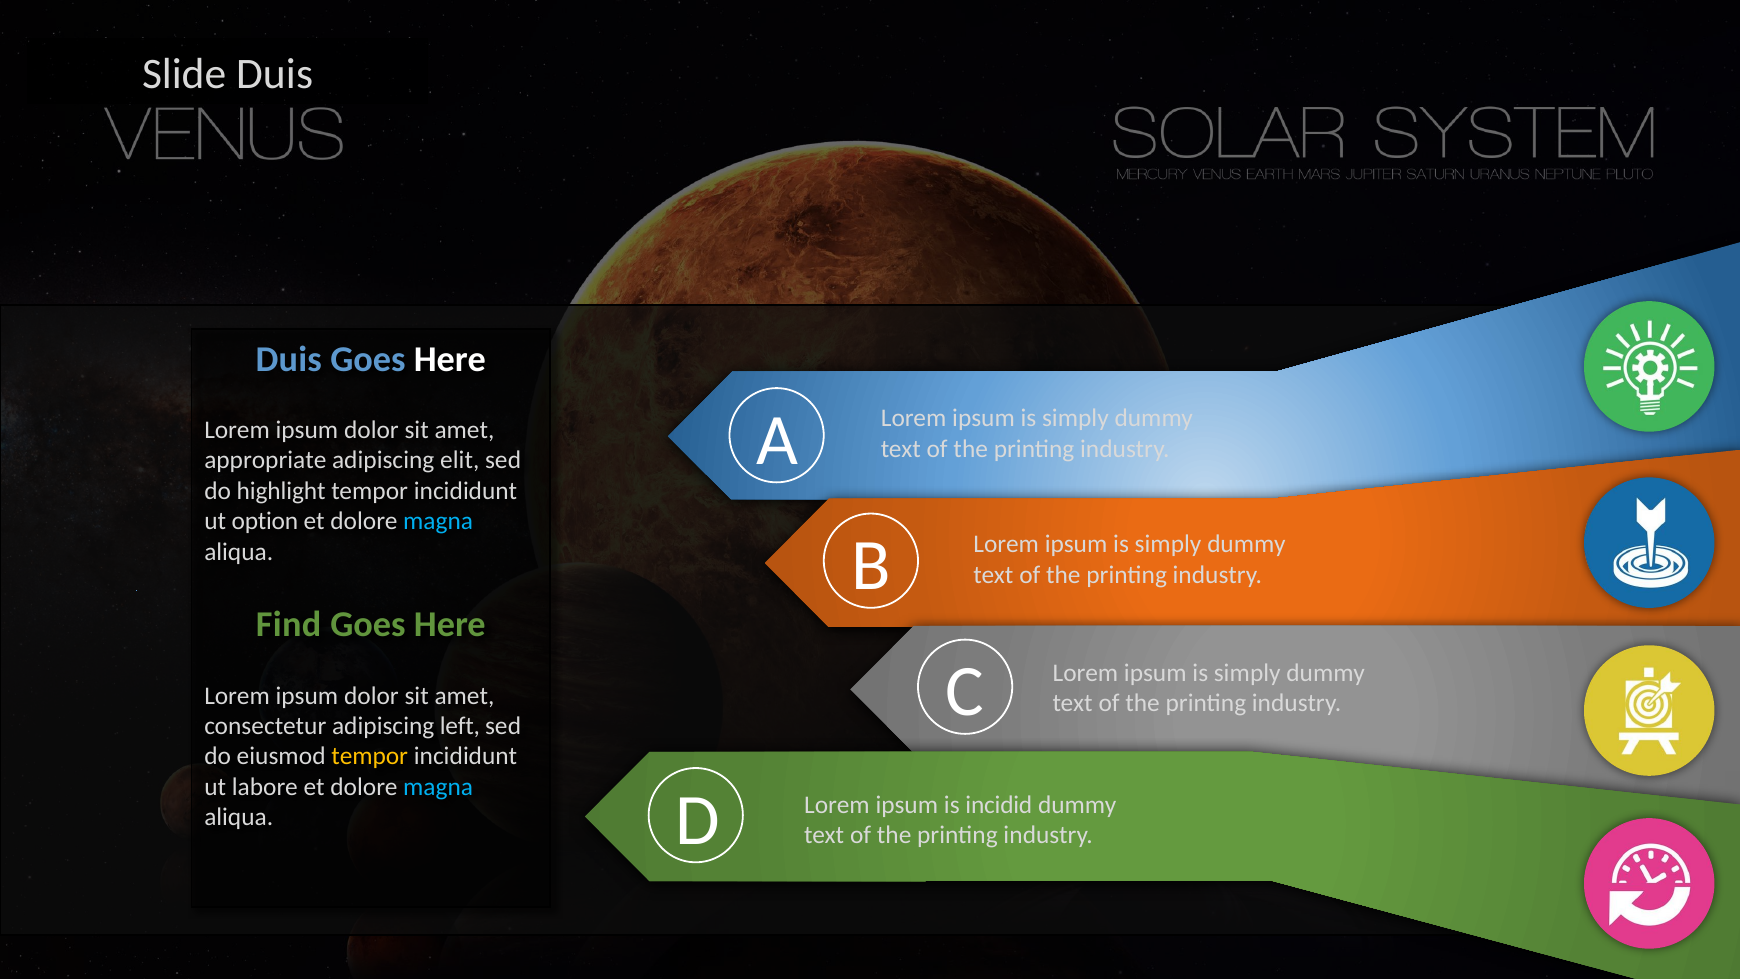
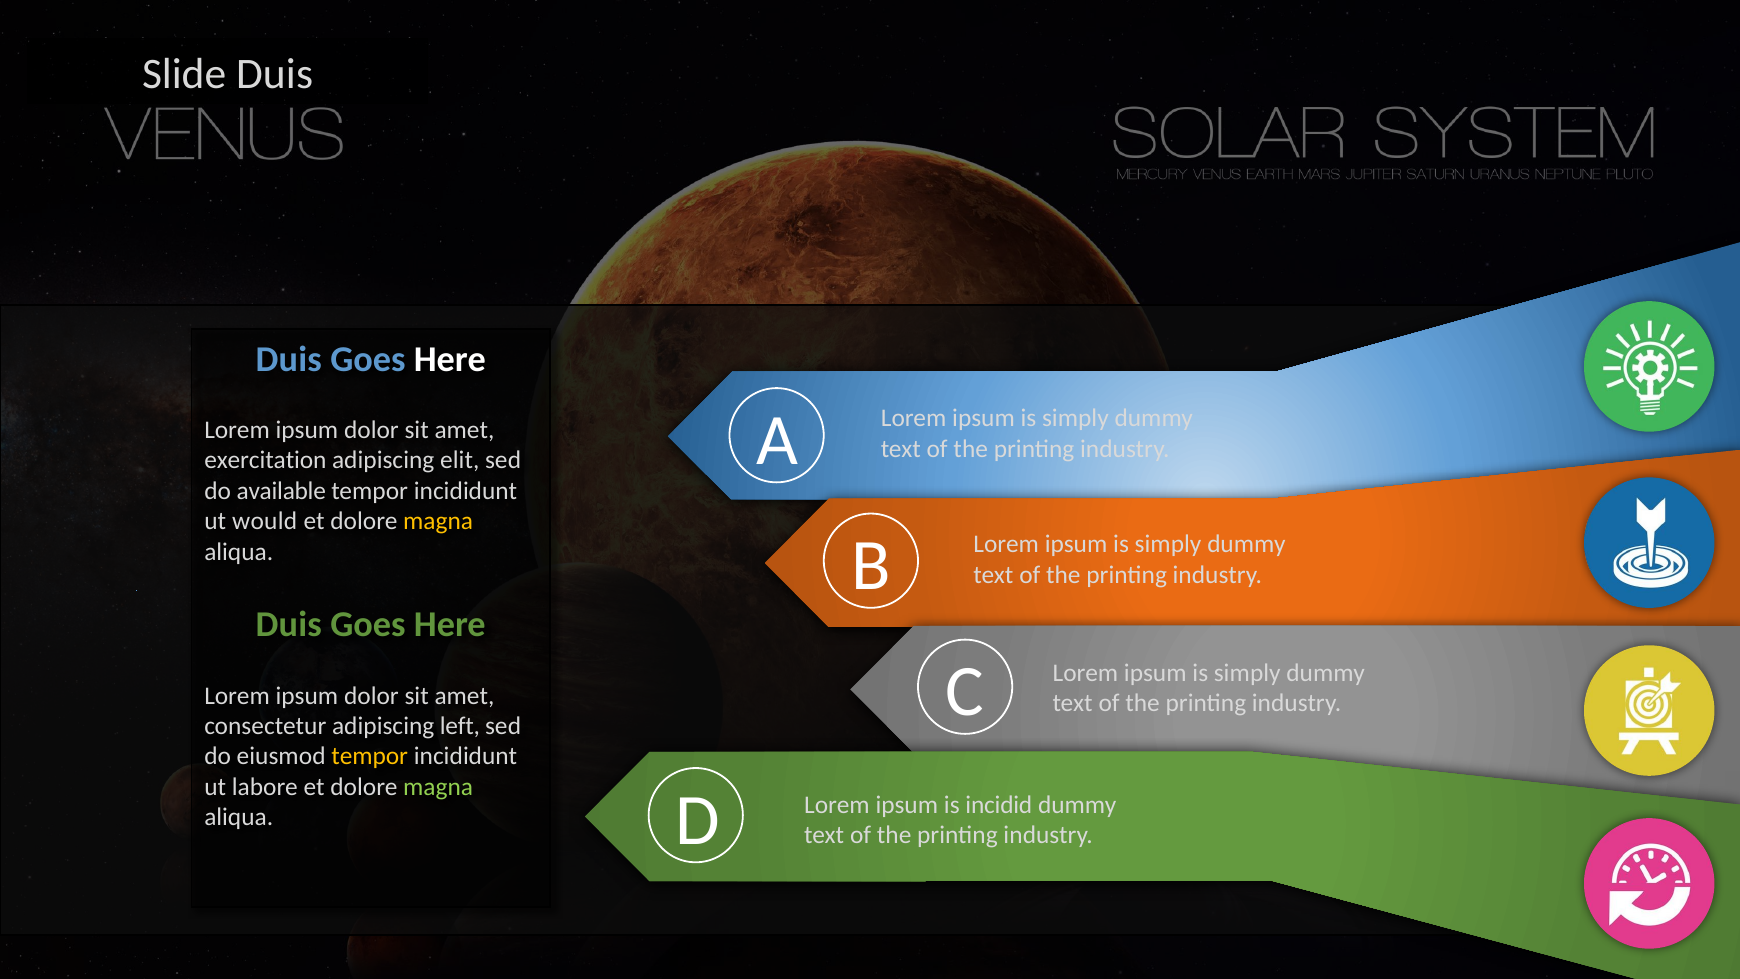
appropriate: appropriate -> exercitation
highlight: highlight -> available
option: option -> would
magna at (438, 521) colour: light blue -> yellow
Find at (289, 624): Find -> Duis
magna at (438, 787) colour: light blue -> light green
